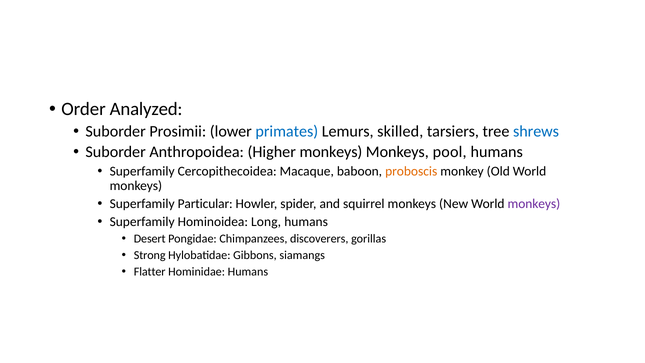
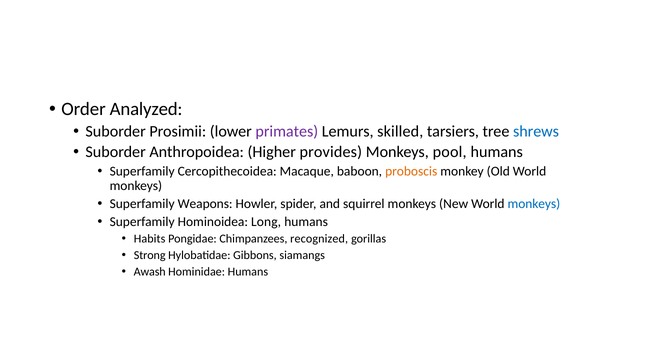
primates colour: blue -> purple
Higher monkeys: monkeys -> provides
Particular: Particular -> Weapons
monkeys at (534, 204) colour: purple -> blue
Desert: Desert -> Habits
discoverers: discoverers -> recognized
Flatter: Flatter -> Awash
